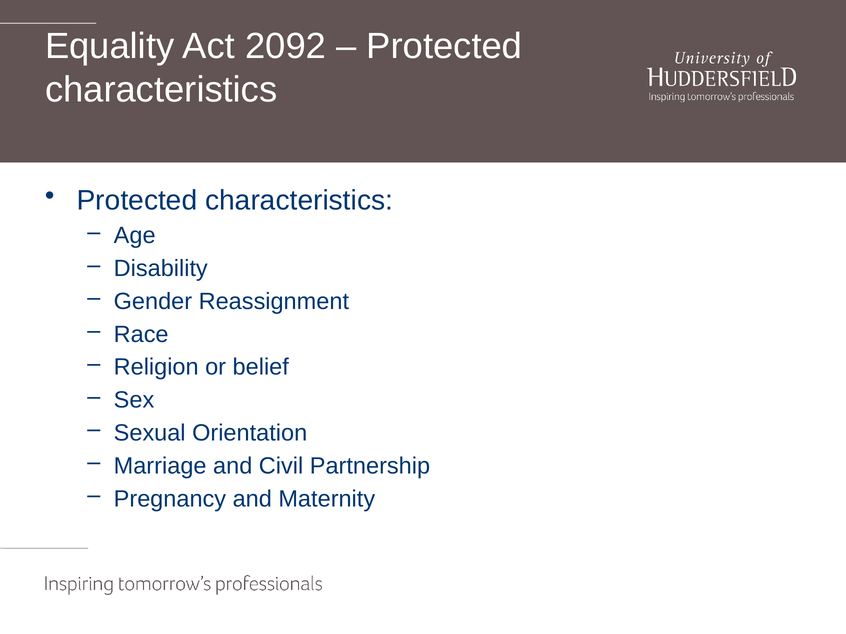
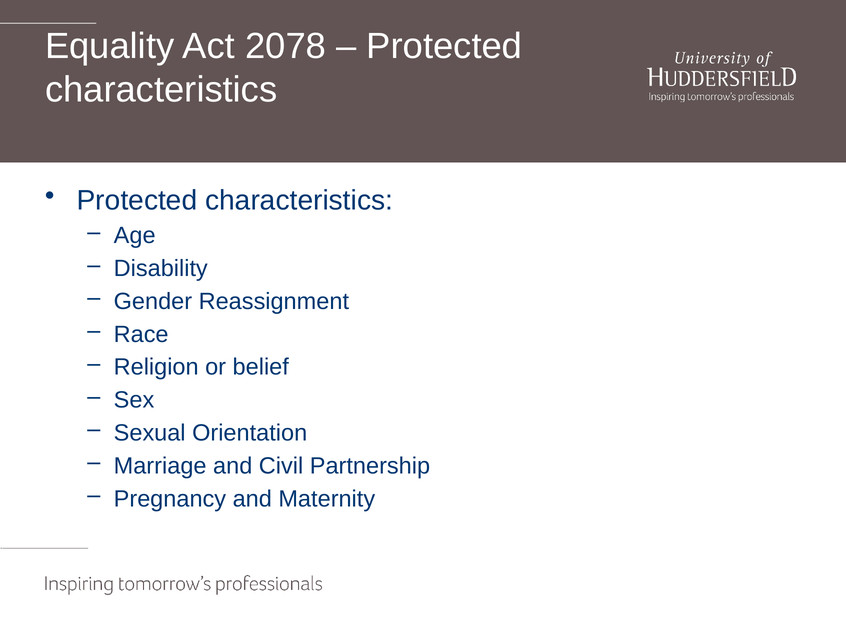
2092: 2092 -> 2078
